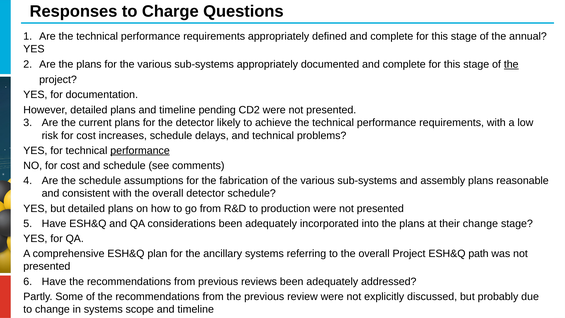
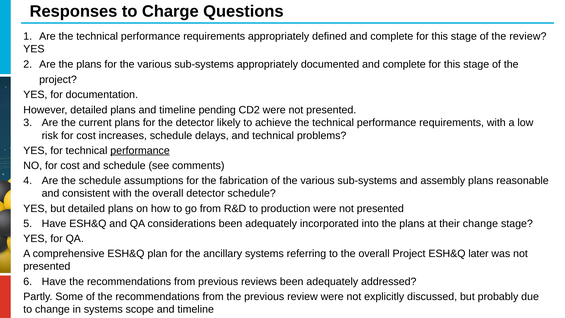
the annual: annual -> review
the at (511, 64) underline: present -> none
path: path -> later
